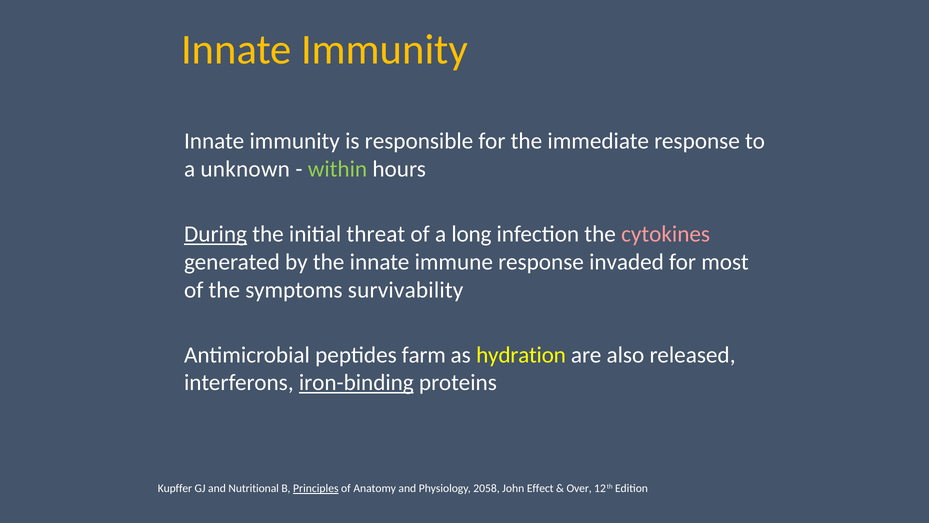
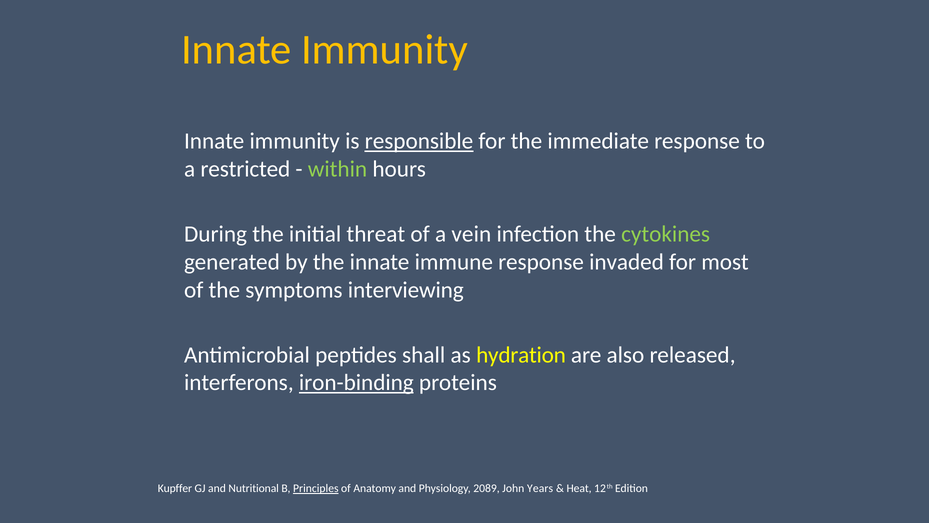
responsible underline: none -> present
unknown: unknown -> restricted
During underline: present -> none
long: long -> vein
cytokines colour: pink -> light green
survivability: survivability -> interviewing
farm: farm -> shall
2058: 2058 -> 2089
Effect: Effect -> Years
Over: Over -> Heat
